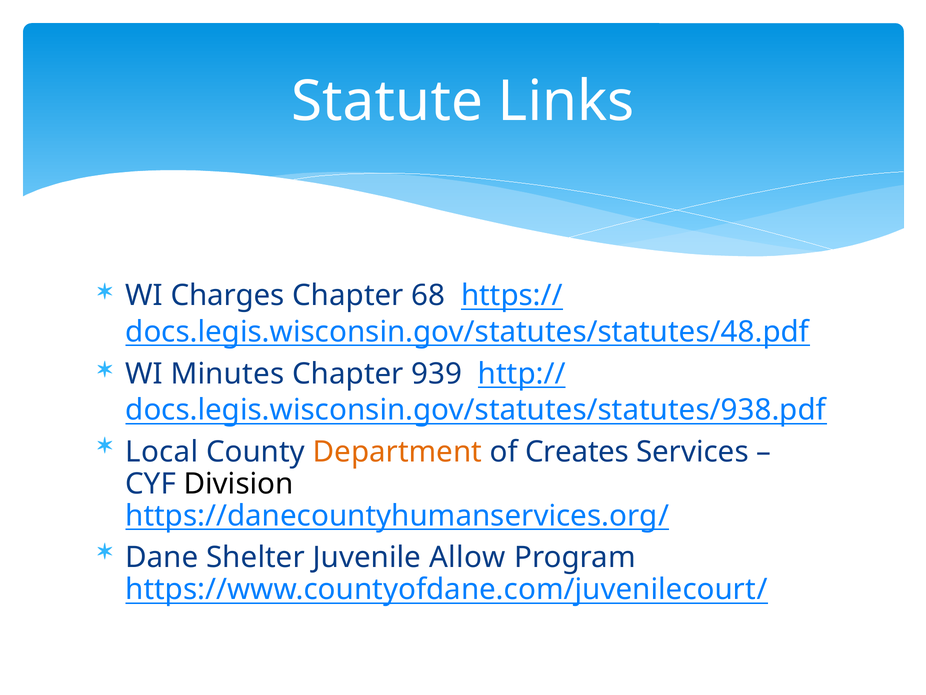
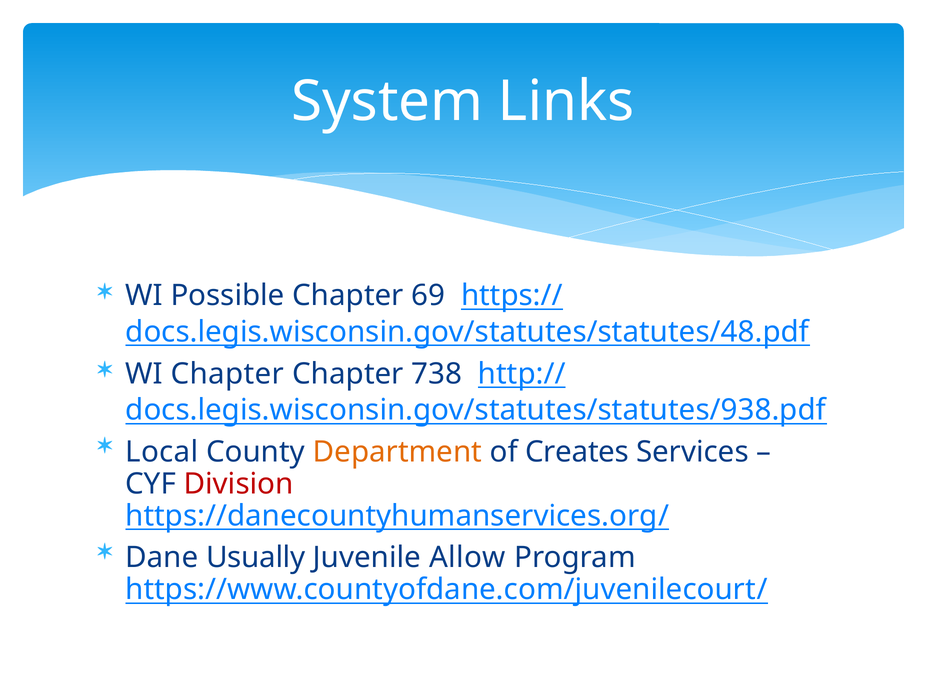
Statute: Statute -> System
Charges: Charges -> Possible
68: 68 -> 69
WI Minutes: Minutes -> Chapter
939: 939 -> 738
Division colour: black -> red
Shelter: Shelter -> Usually
